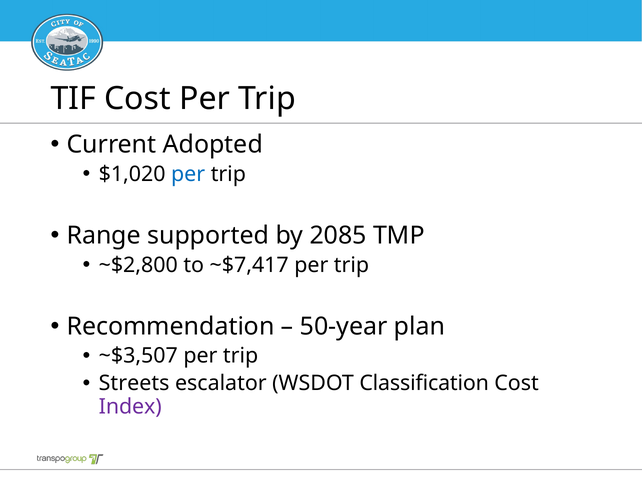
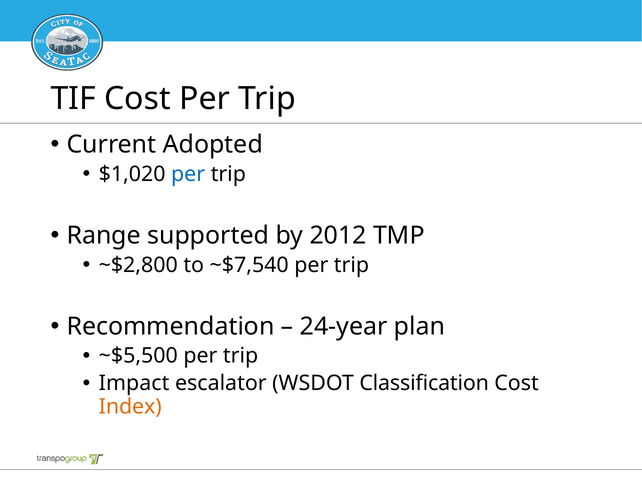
2085: 2085 -> 2012
~$7,417: ~$7,417 -> ~$7,540
50-year: 50-year -> 24-year
~$3,507: ~$3,507 -> ~$5,500
Streets: Streets -> Impact
Index colour: purple -> orange
